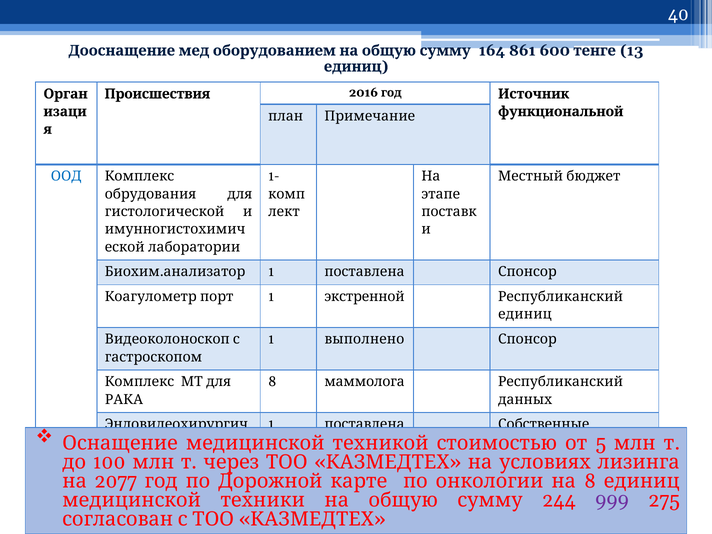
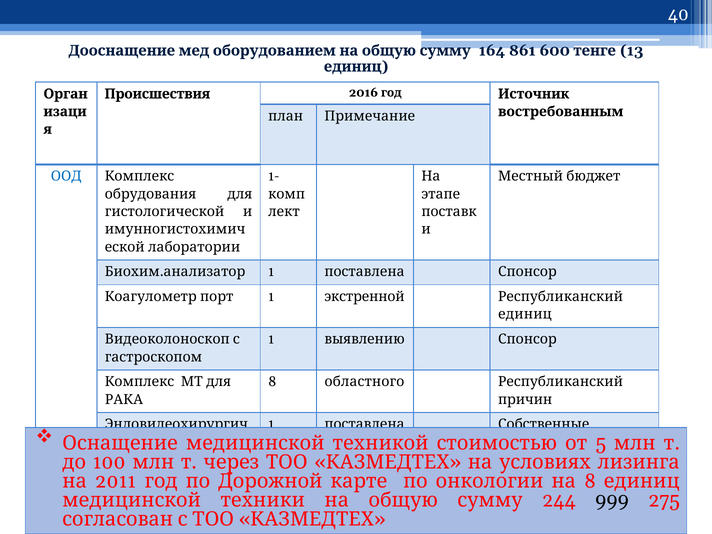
функциональной: функциональной -> востребованным
выполнено: выполнено -> выявлению
маммолога: маммолога -> областного
данных: данных -> причин
2077: 2077 -> 2011
999 colour: purple -> black
